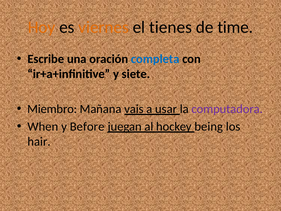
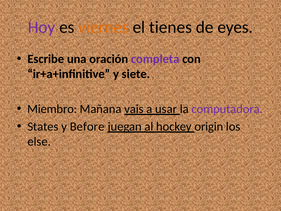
Hoy colour: orange -> purple
time: time -> eyes
completa colour: blue -> purple
When: When -> States
being: being -> origin
hair: hair -> else
